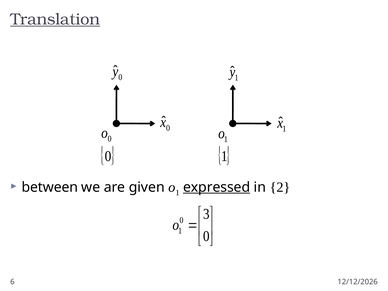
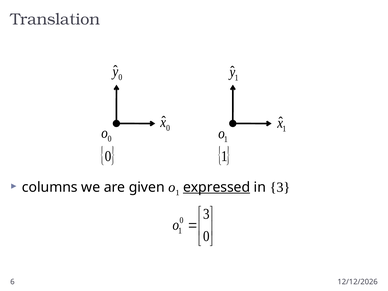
Translation underline: present -> none
between: between -> columns
in 2: 2 -> 3
